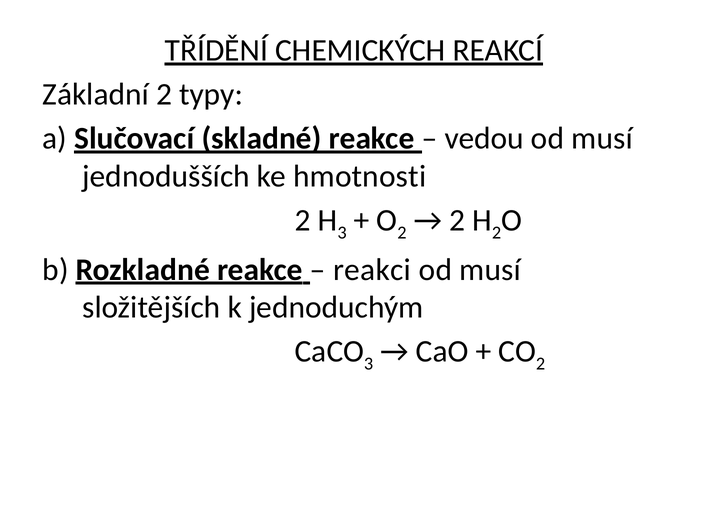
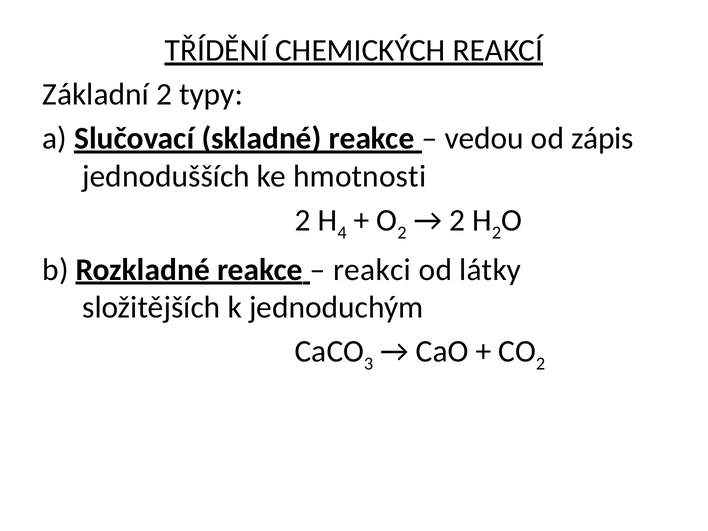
vedou od musí: musí -> zápis
3 at (342, 233): 3 -> 4
musí at (490, 270): musí -> látky
